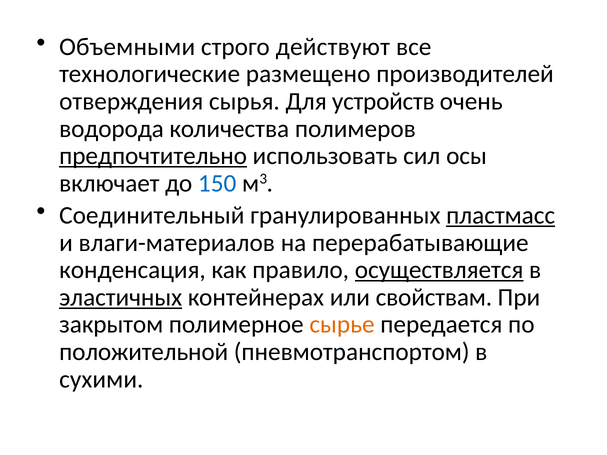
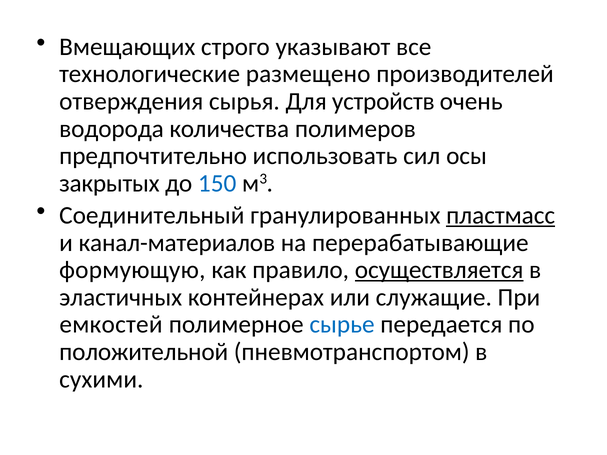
Объемными: Объемными -> Вмещающих
действуют: действуют -> указывают
предпочтительно underline: present -> none
включает: включает -> закрытых
влаги-материалов: влаги-материалов -> канал-материалов
конденсация: конденсация -> формующую
эластичных underline: present -> none
свойствам: свойствам -> служащие
закрытом: закрытом -> емкостей
сырье colour: orange -> blue
